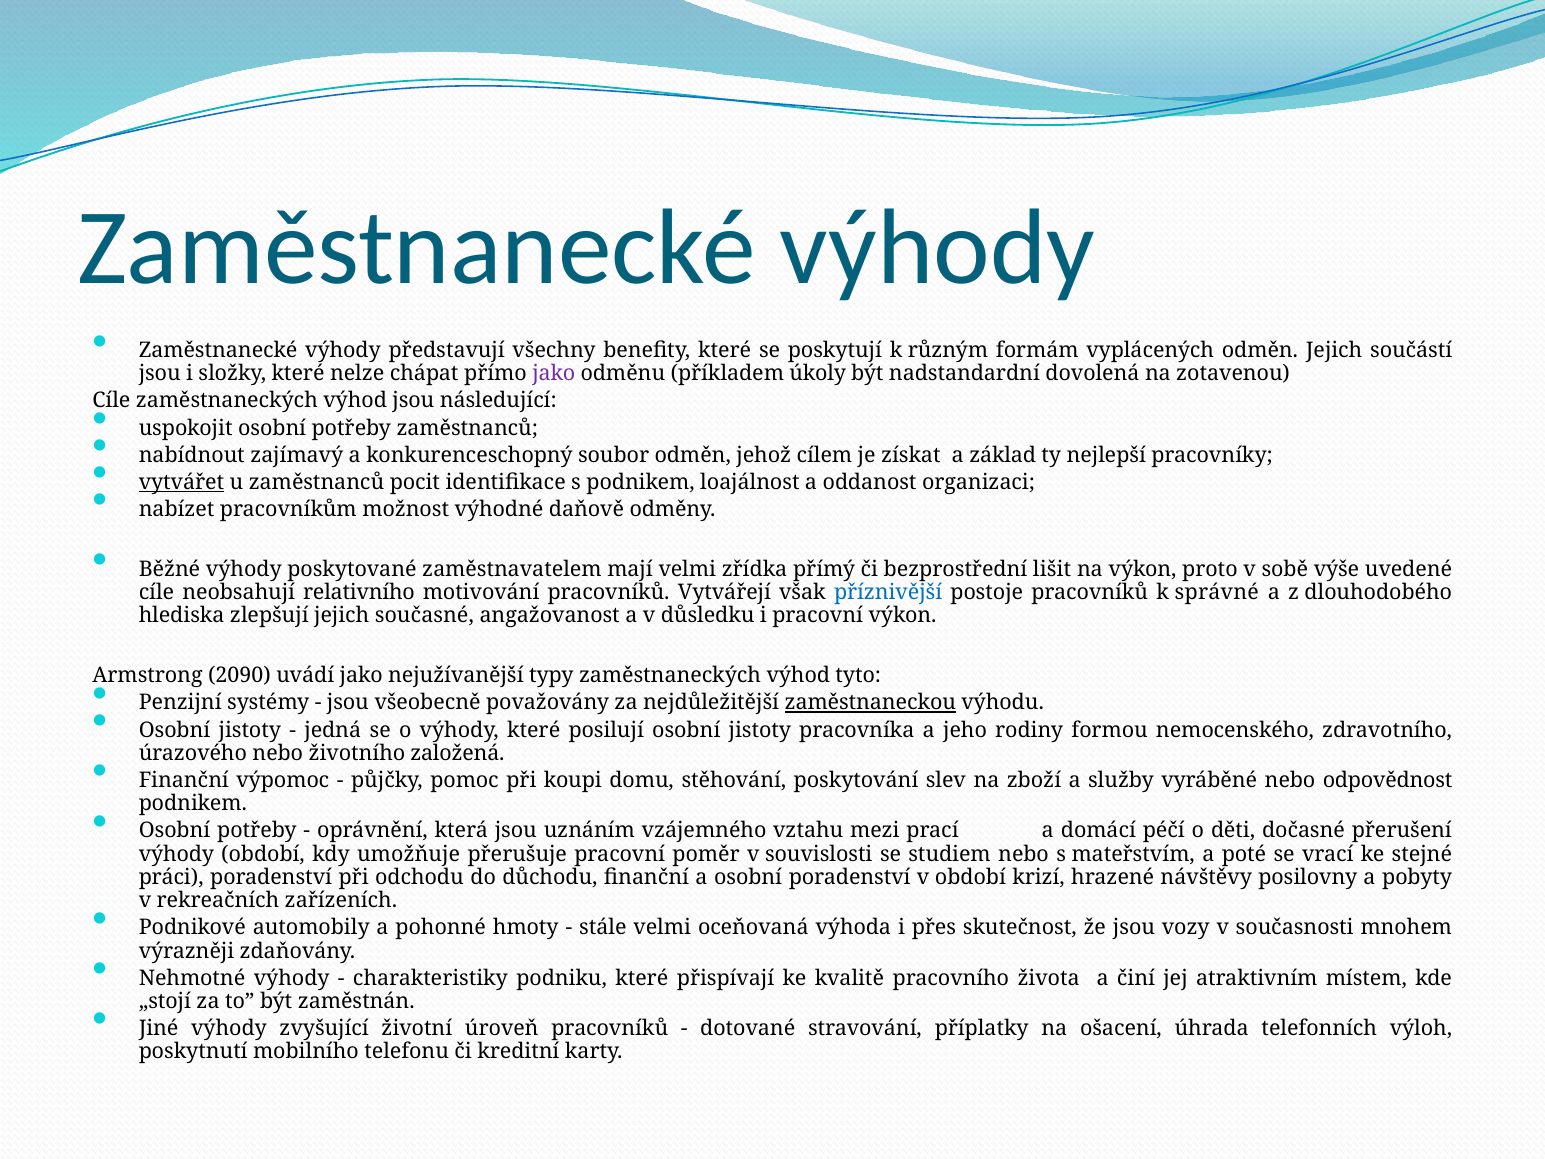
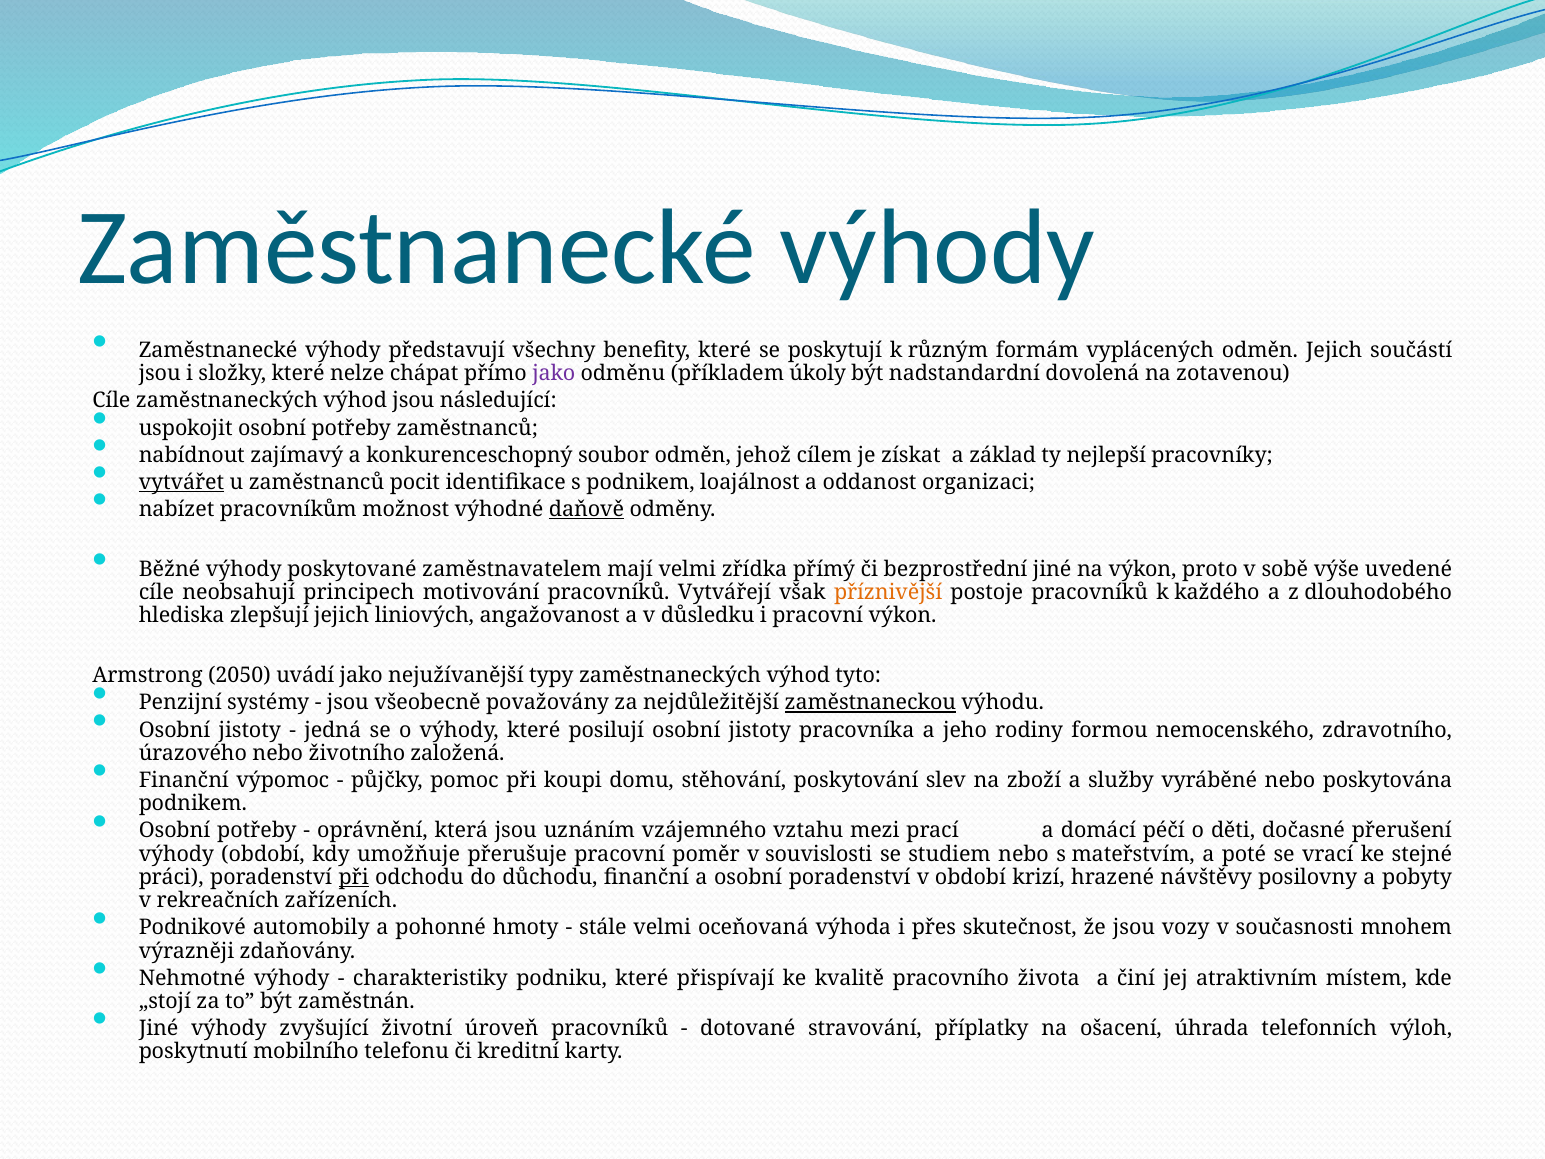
daňově underline: none -> present
bezprostřední lišit: lišit -> jiné
relativního: relativního -> principech
příznivější colour: blue -> orange
správné: správné -> každého
současné: současné -> liniových
2090: 2090 -> 2050
odpovědnost: odpovědnost -> poskytována
při at (354, 877) underline: none -> present
